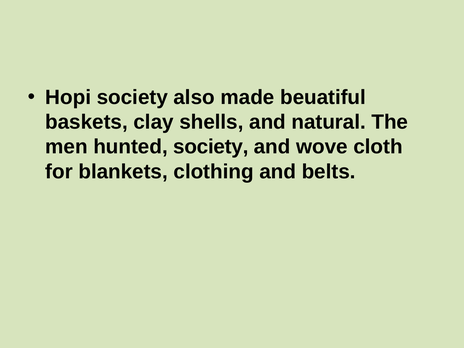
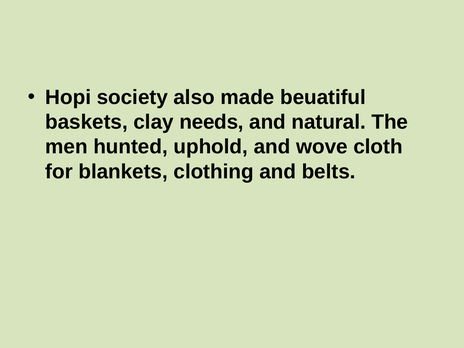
shells: shells -> needs
hunted society: society -> uphold
